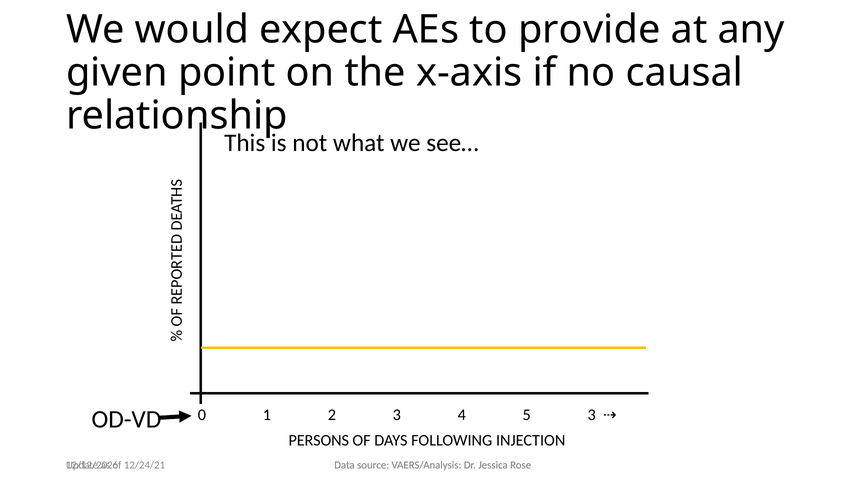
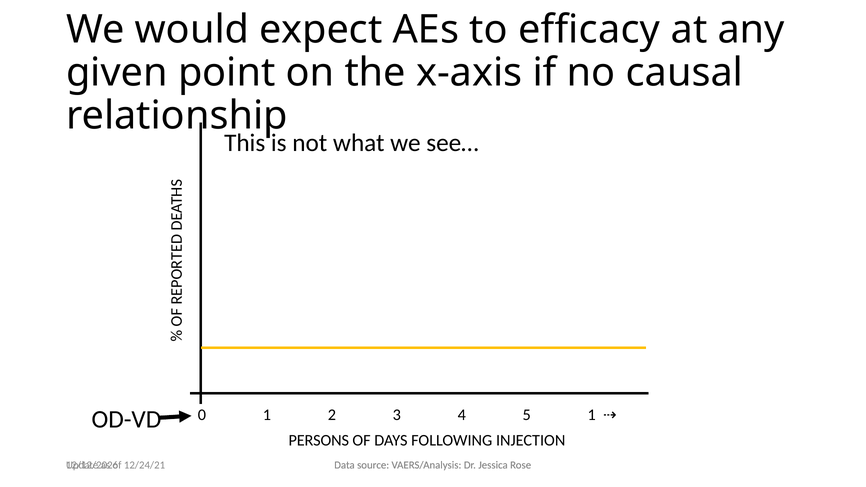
provide: provide -> efficacy
5 3: 3 -> 1
